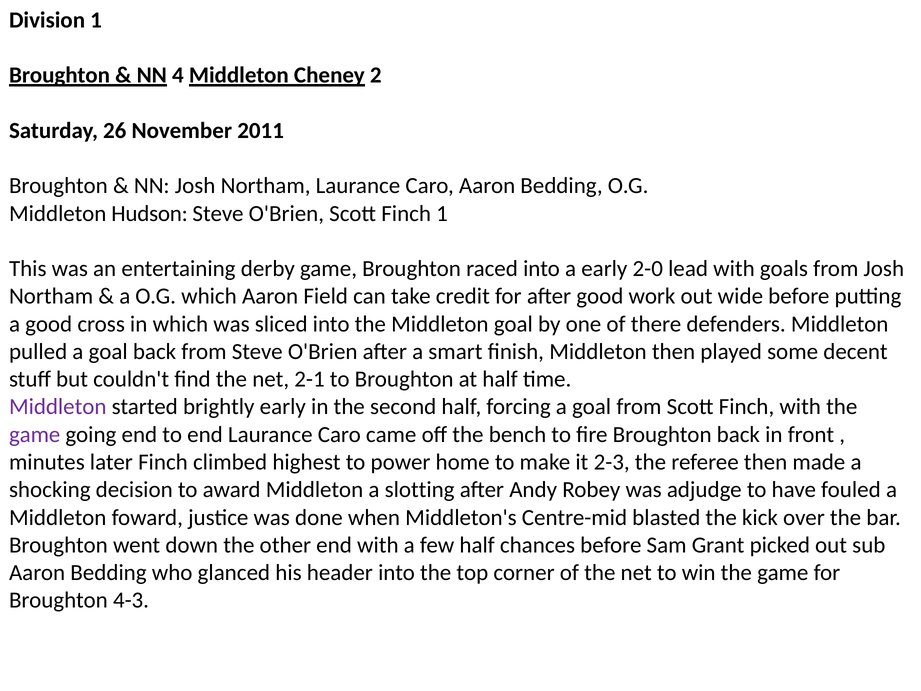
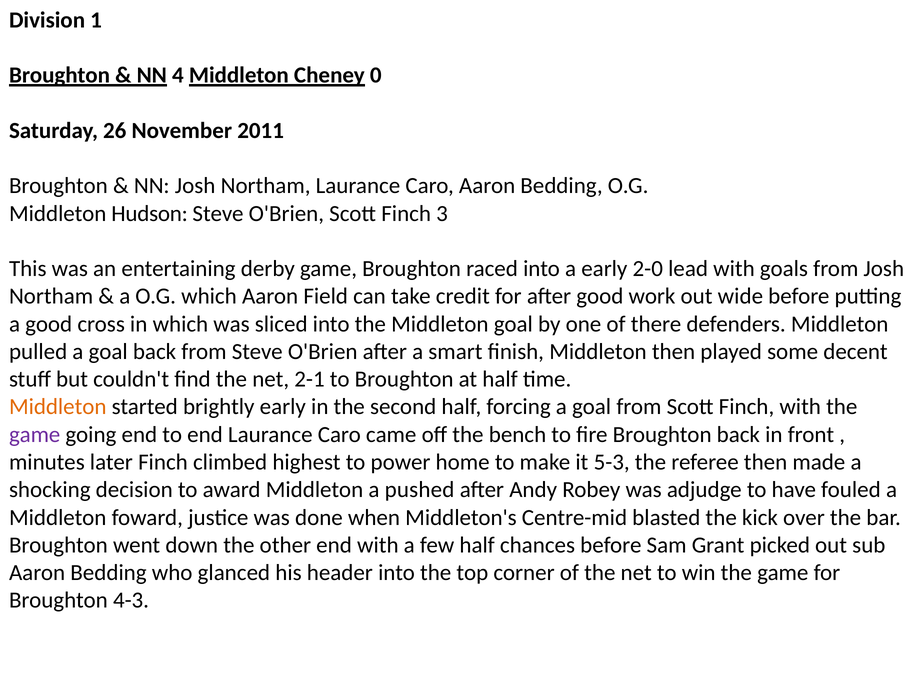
2: 2 -> 0
Finch 1: 1 -> 3
Middleton at (58, 407) colour: purple -> orange
2-3: 2-3 -> 5-3
slotting: slotting -> pushed
